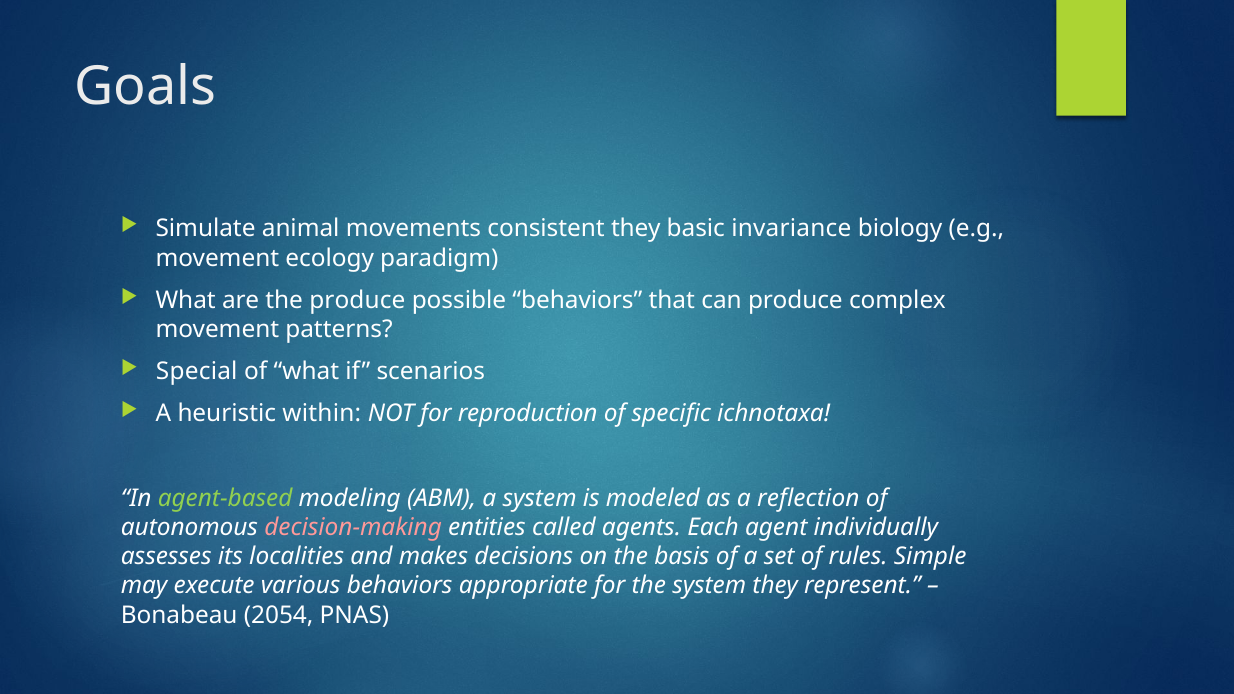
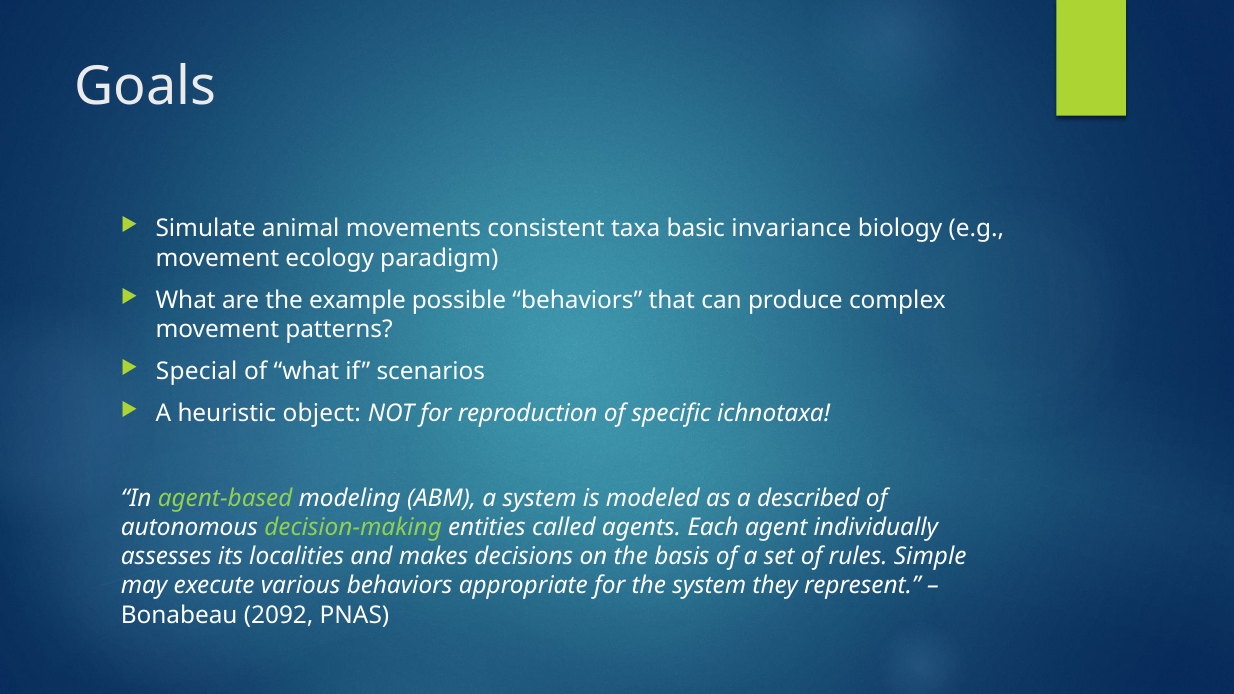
consistent they: they -> taxa
the produce: produce -> example
within: within -> object
reflection: reflection -> described
decision-making colour: pink -> light green
2054: 2054 -> 2092
